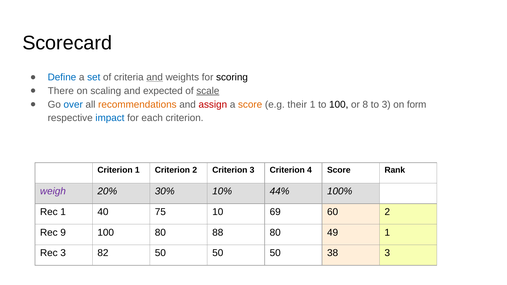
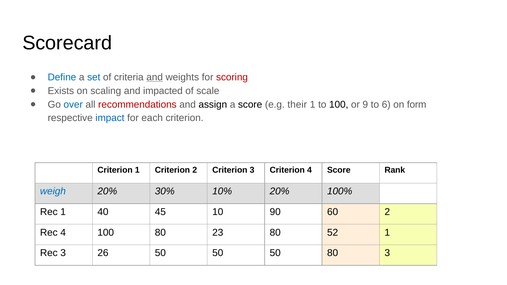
scoring colour: black -> red
There: There -> Exists
expected: expected -> impacted
scale underline: present -> none
recommendations colour: orange -> red
assign colour: red -> black
score at (250, 105) colour: orange -> black
8: 8 -> 9
to 3: 3 -> 6
weigh colour: purple -> blue
10% 44%: 44% -> 20%
75: 75 -> 45
69: 69 -> 90
Rec 9: 9 -> 4
88: 88 -> 23
49: 49 -> 52
82: 82 -> 26
50 38: 38 -> 80
